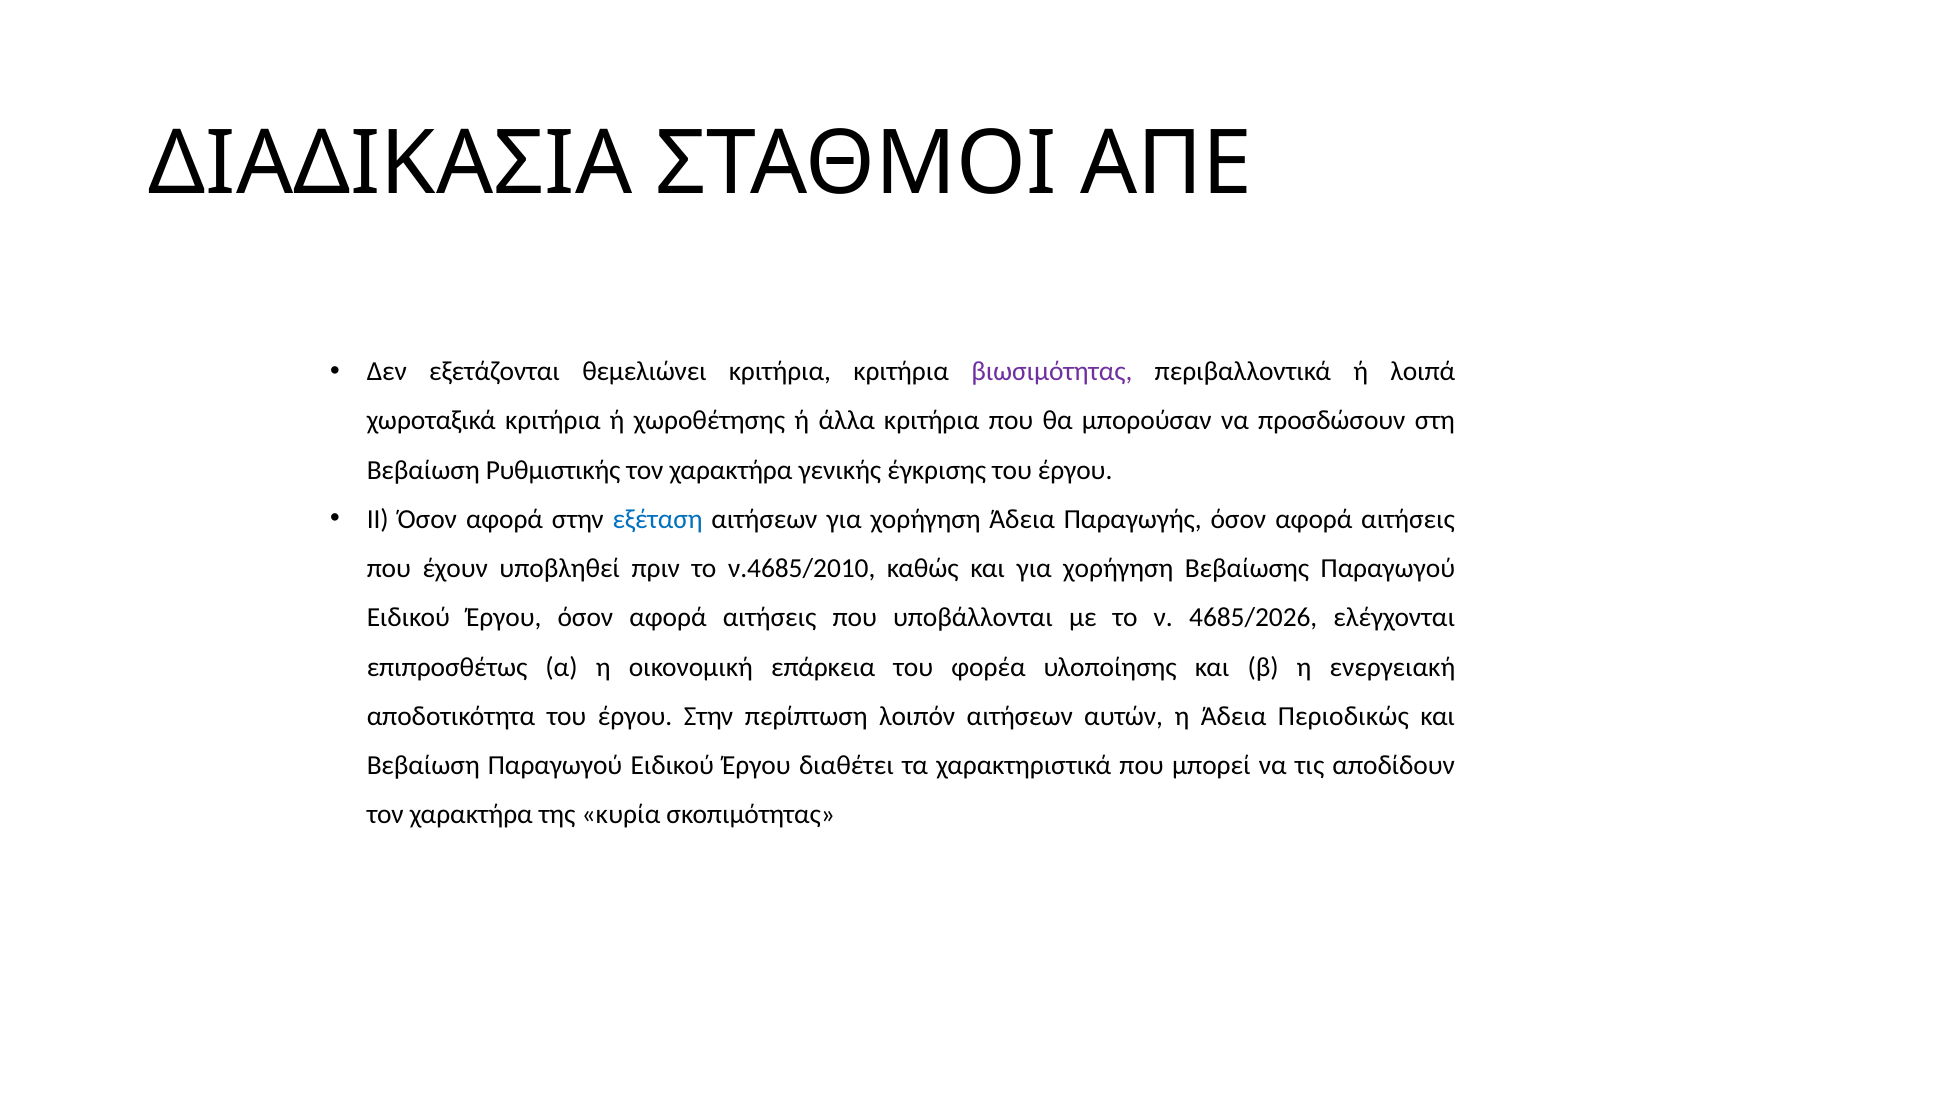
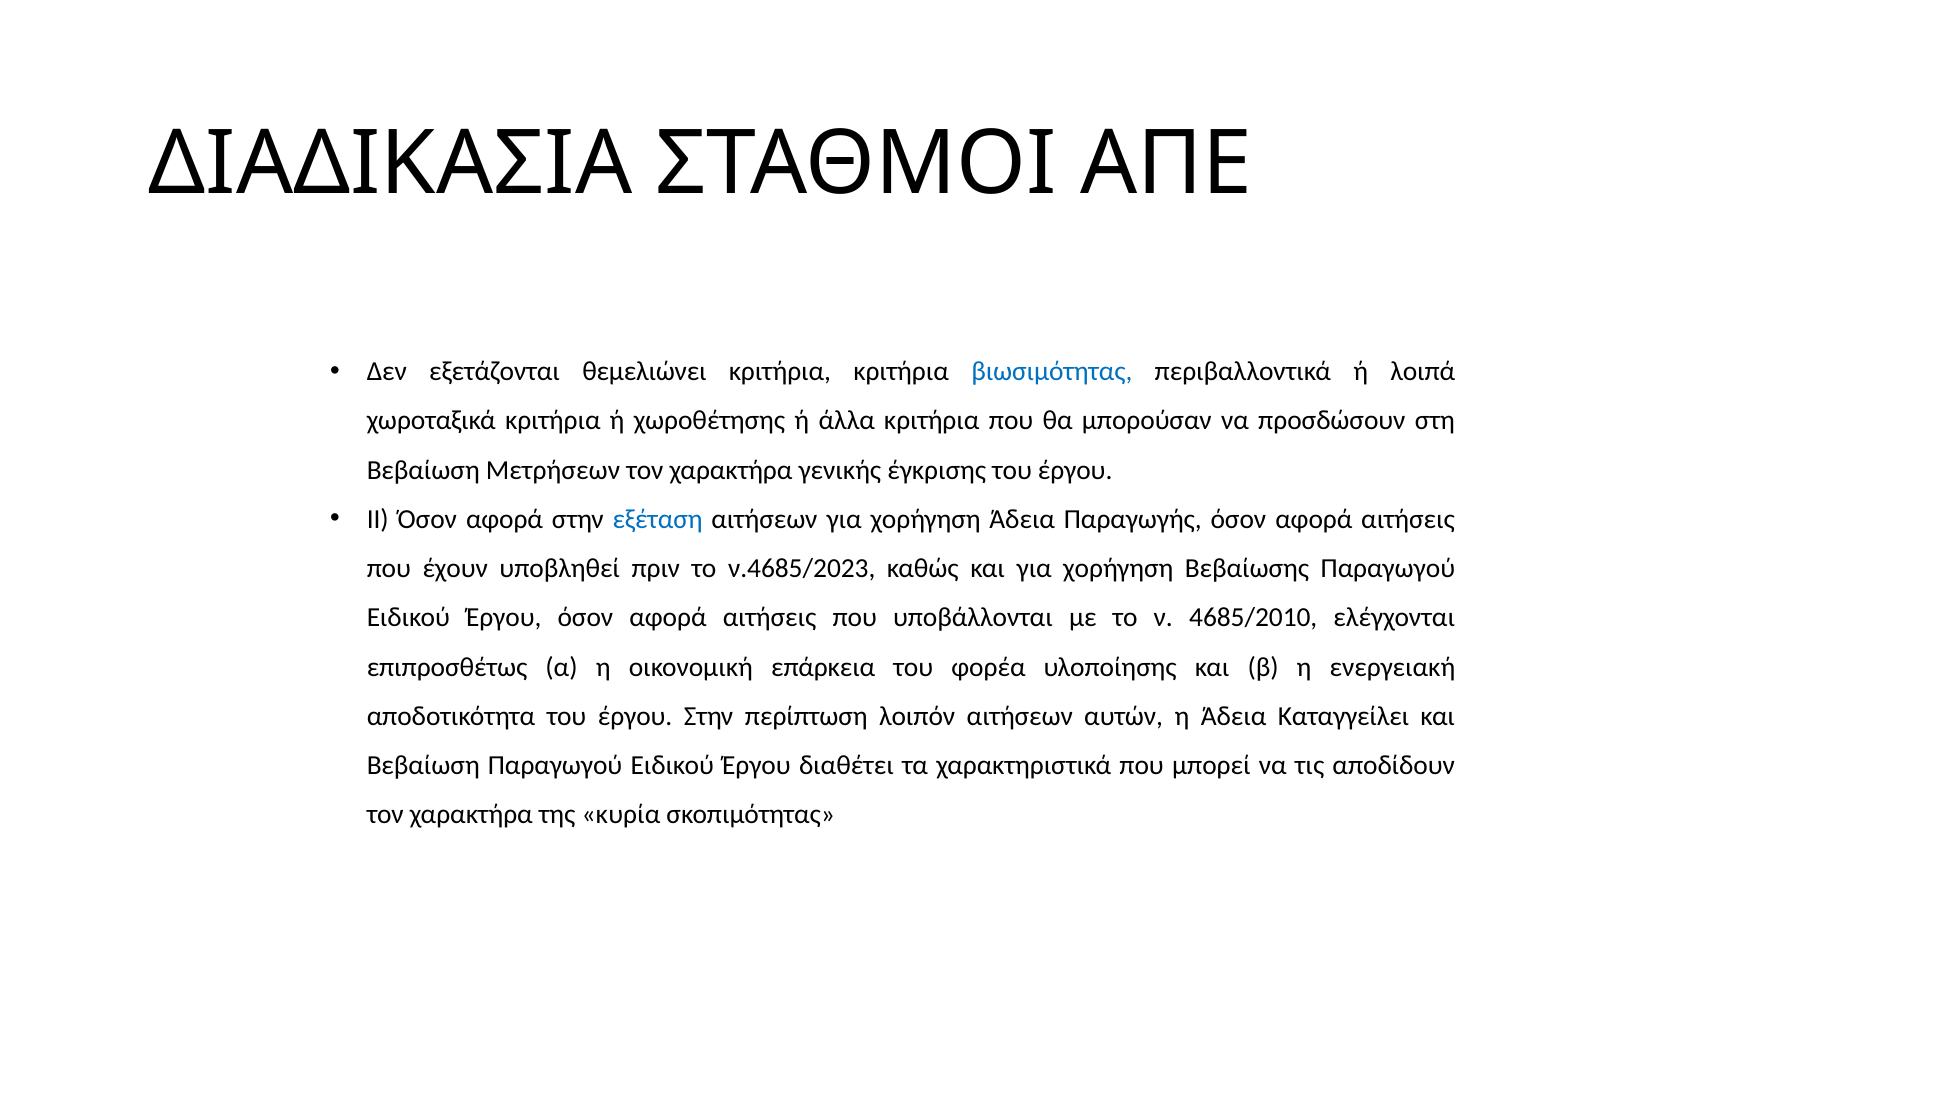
βιωσιμότητας colour: purple -> blue
Ρυθμιστικής: Ρυθμιστικής -> Μετρήσεων
ν.4685/2010: ν.4685/2010 -> ν.4685/2023
4685/2026: 4685/2026 -> 4685/2010
Περιοδικώς: Περιοδικώς -> Καταγγείλει
